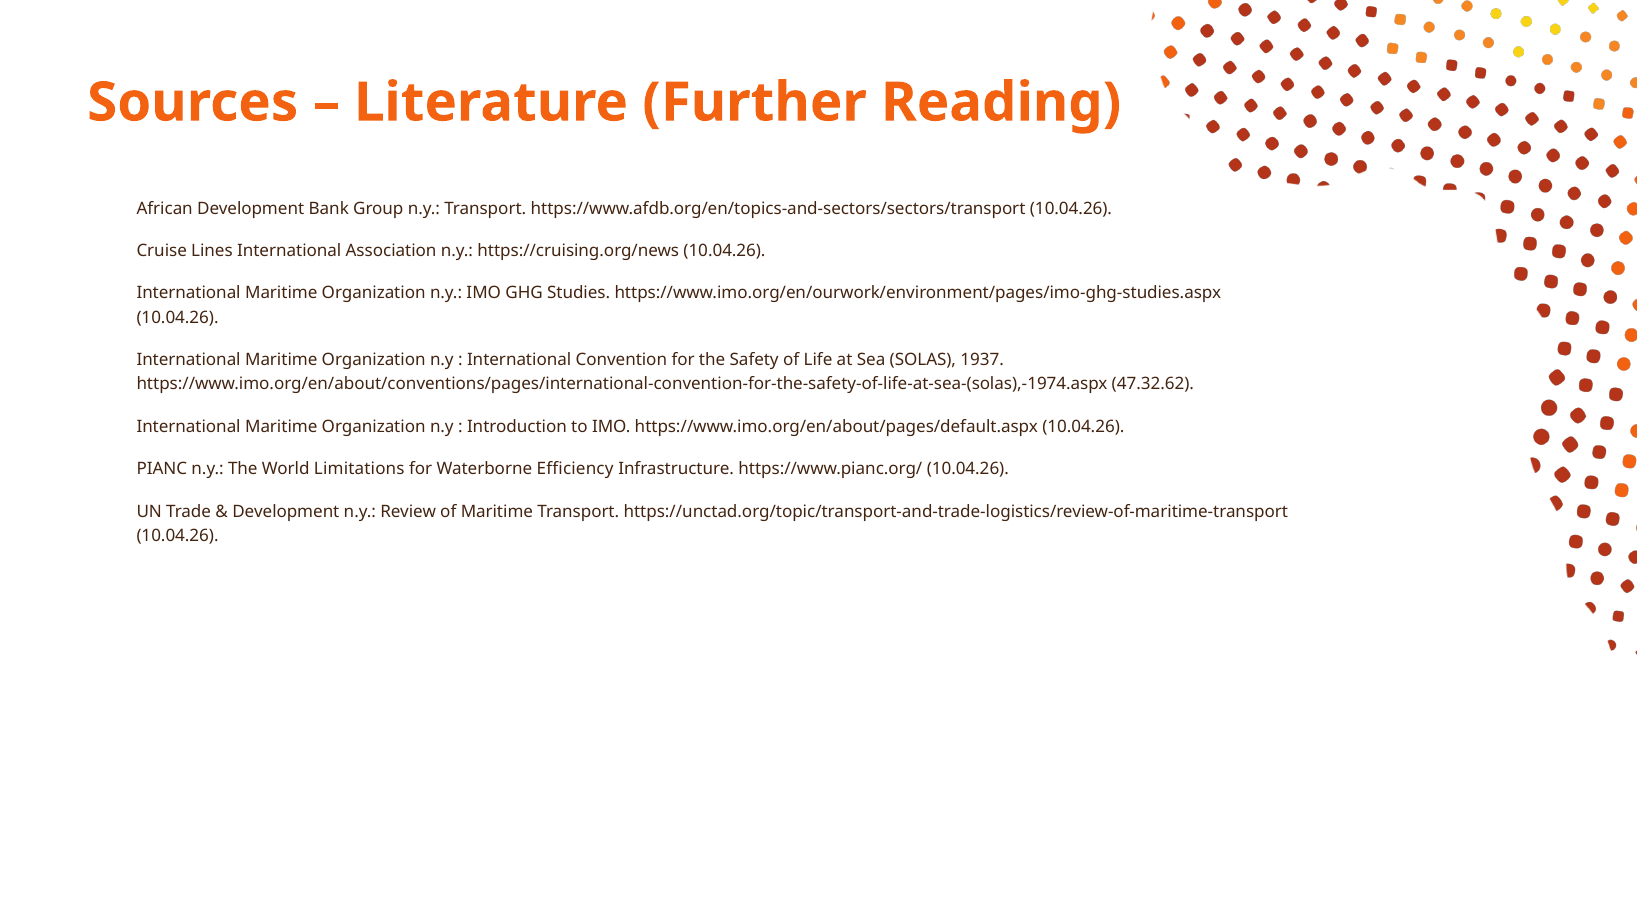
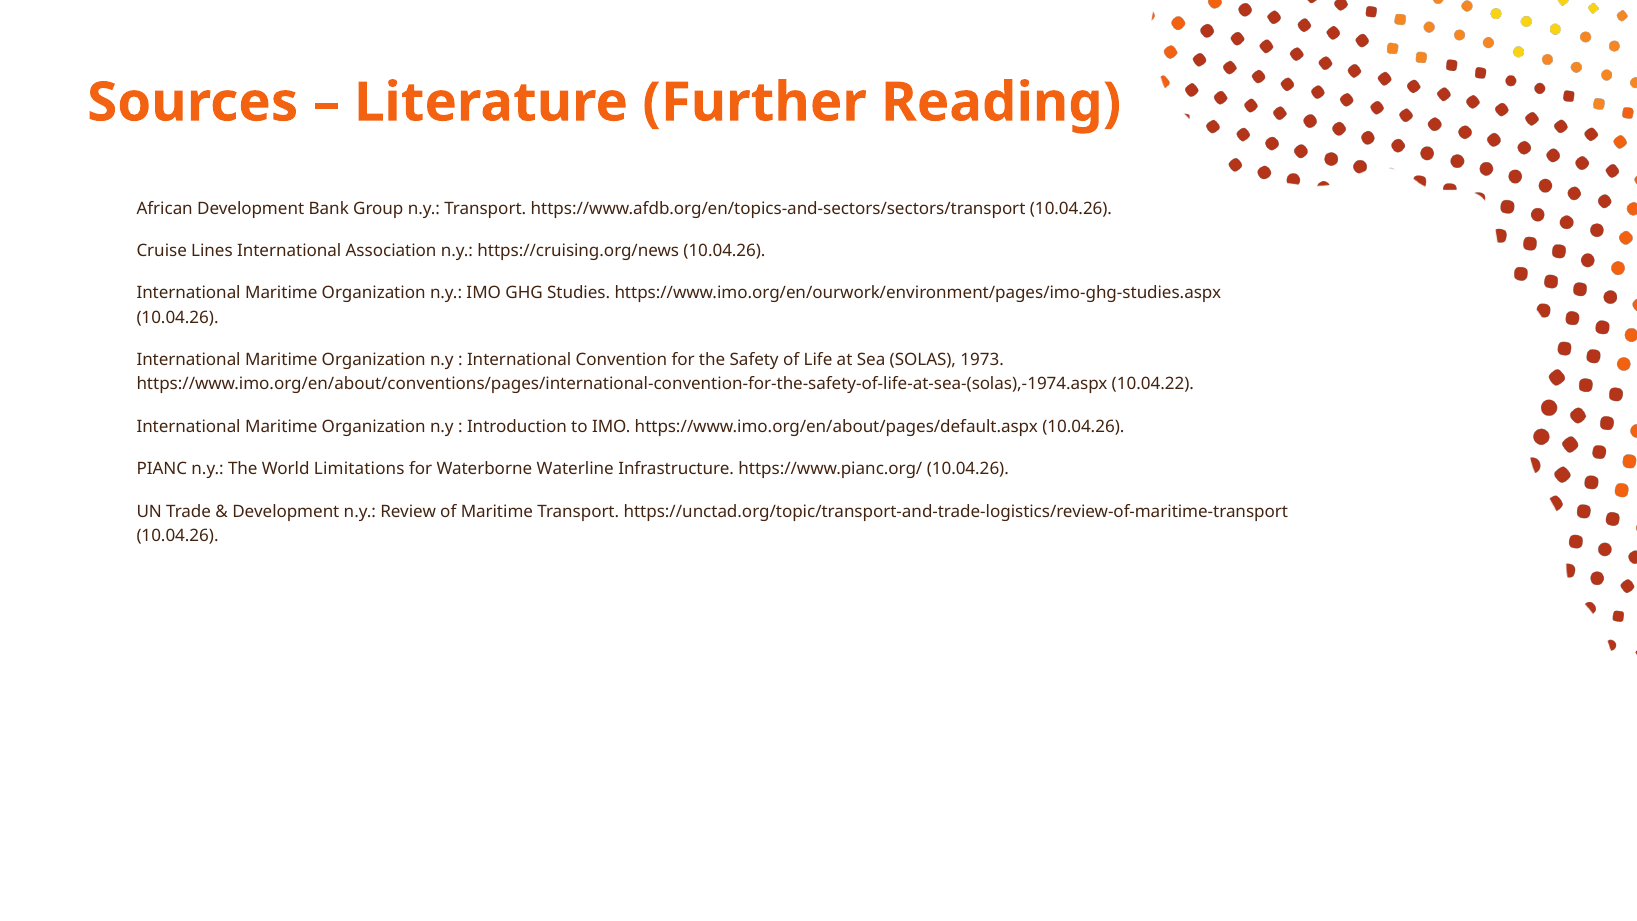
1937: 1937 -> 1973
47.32.62: 47.32.62 -> 10.04.22
Efficiency: Efficiency -> Waterline
